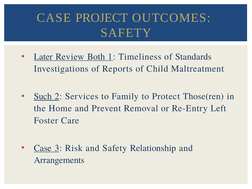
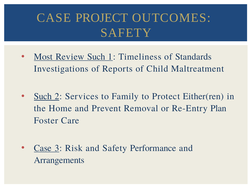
Later: Later -> Most
Review Both: Both -> Such
Those(ren: Those(ren -> Either(ren
Left: Left -> Plan
Relationship: Relationship -> Performance
